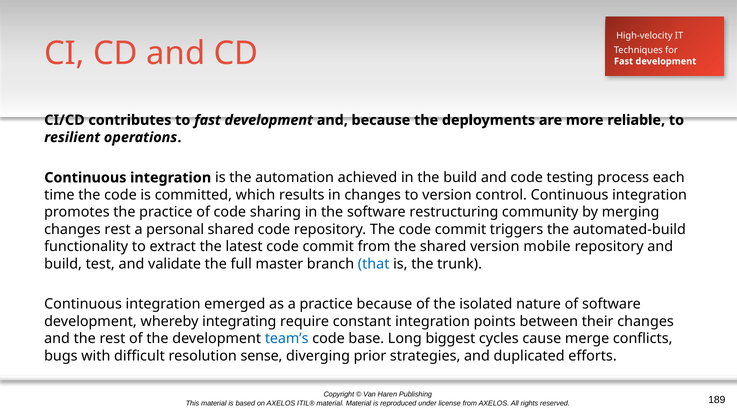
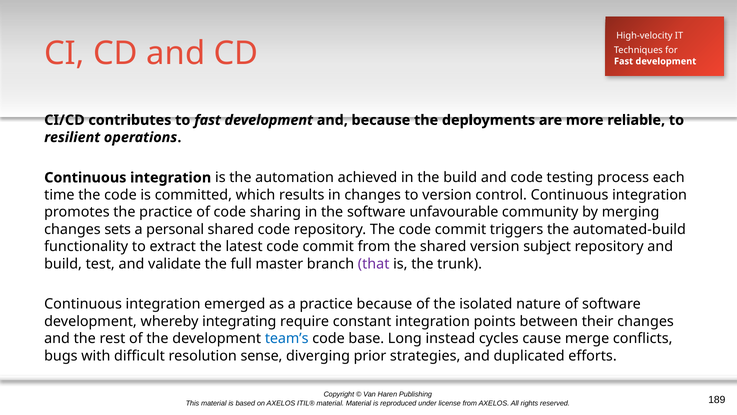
restructuring: restructuring -> unfavourable
changes rest: rest -> sets
mobile: mobile -> subject
that colour: blue -> purple
biggest: biggest -> instead
